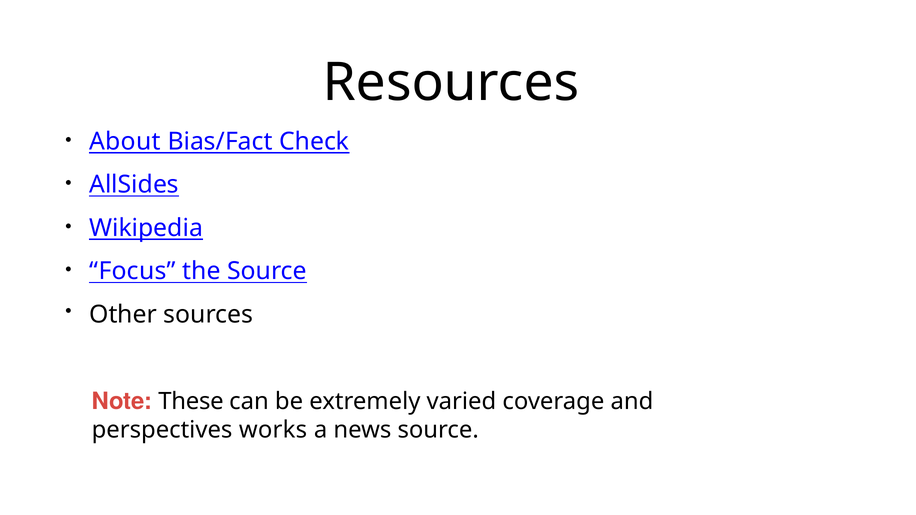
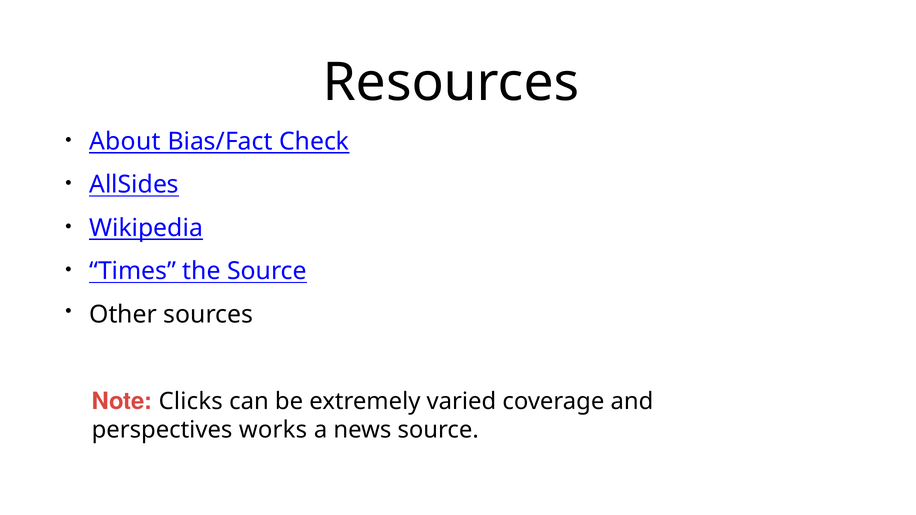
Focus: Focus -> Times
These: These -> Clicks
